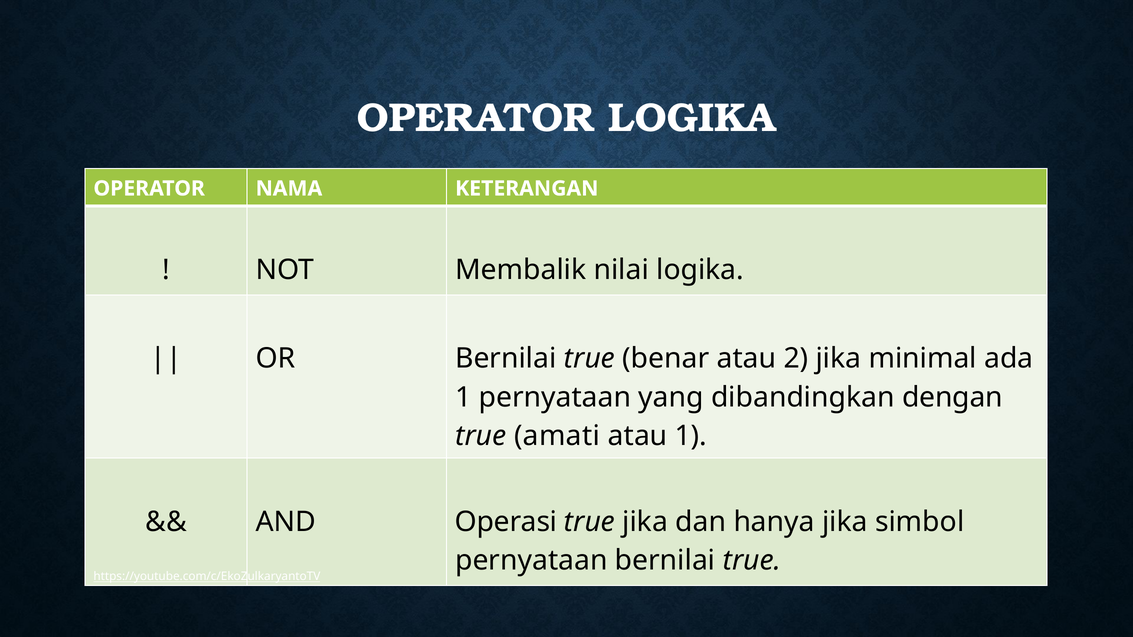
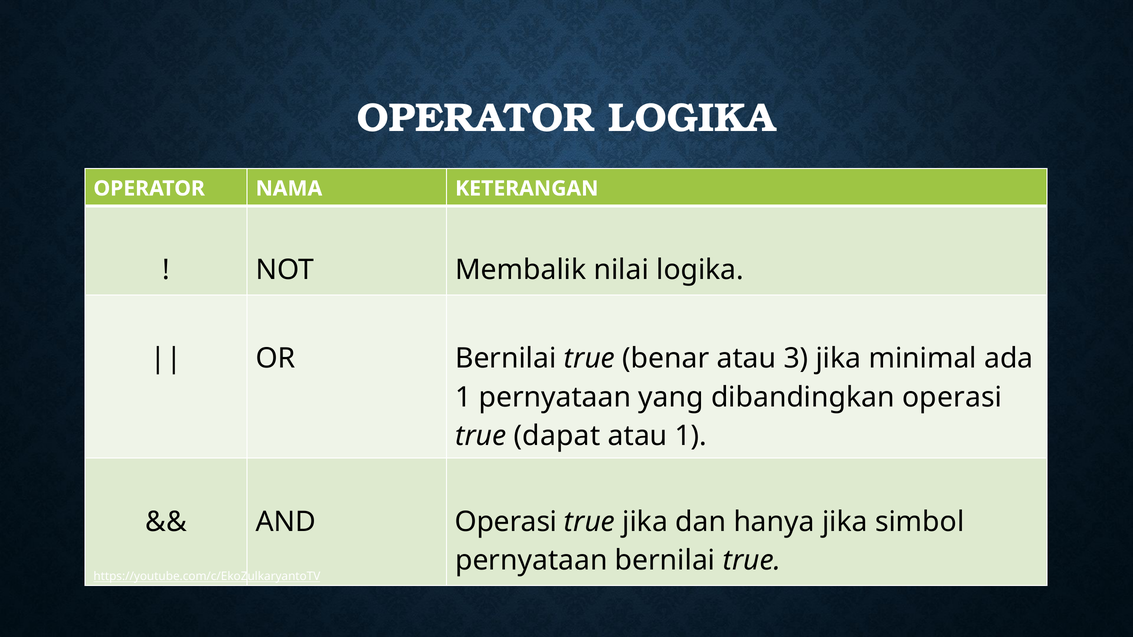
2: 2 -> 3
dibandingkan dengan: dengan -> operasi
amati: amati -> dapat
